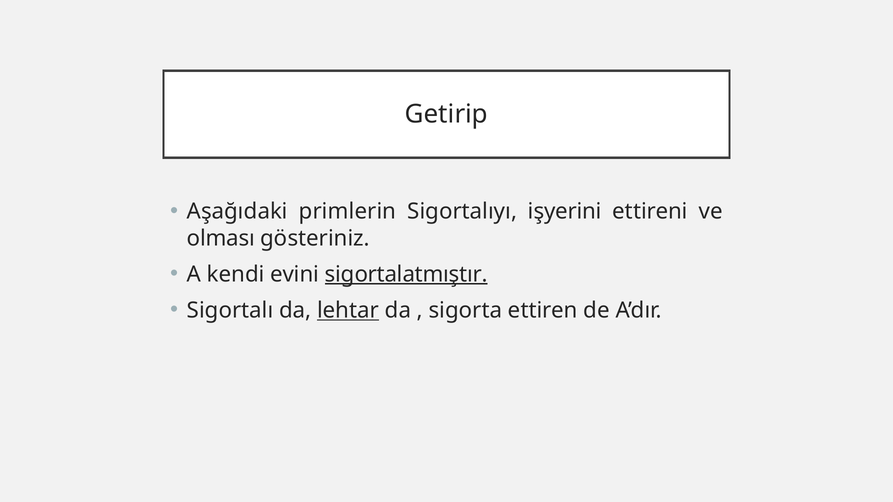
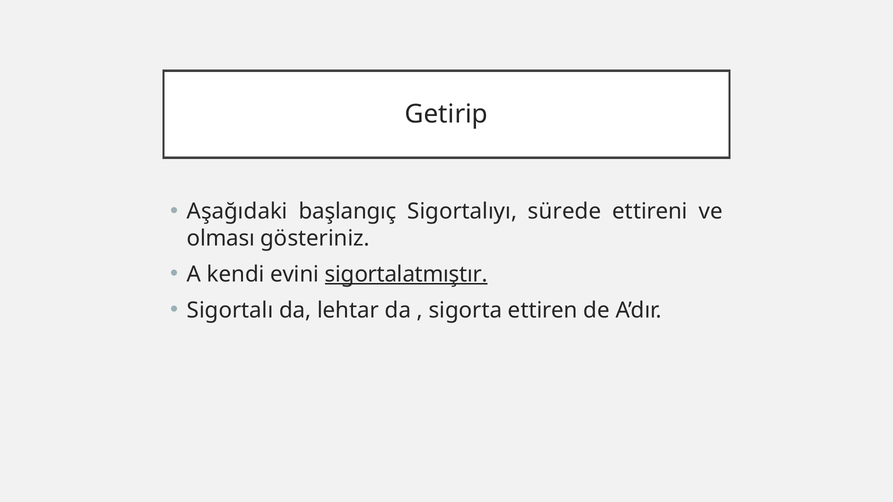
primlerin: primlerin -> başlangıç
işyerini: işyerini -> sürede
lehtar underline: present -> none
